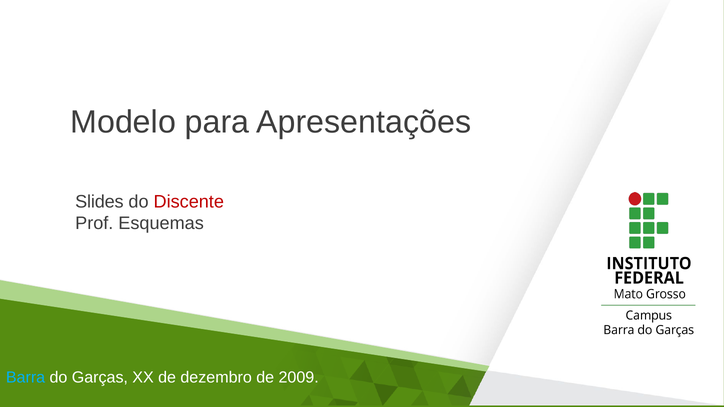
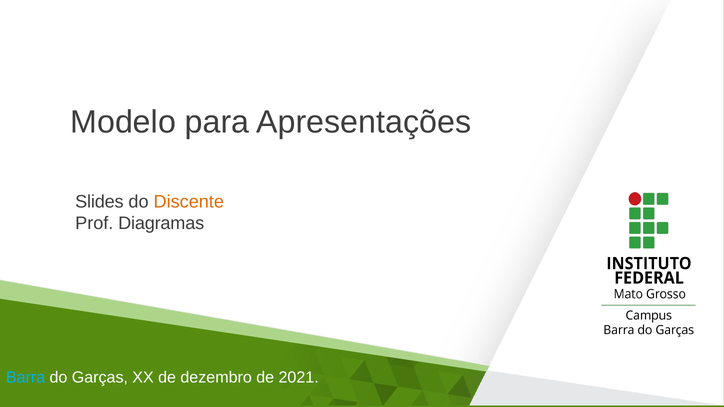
Discente colour: red -> orange
Esquemas: Esquemas -> Diagramas
2009: 2009 -> 2021
